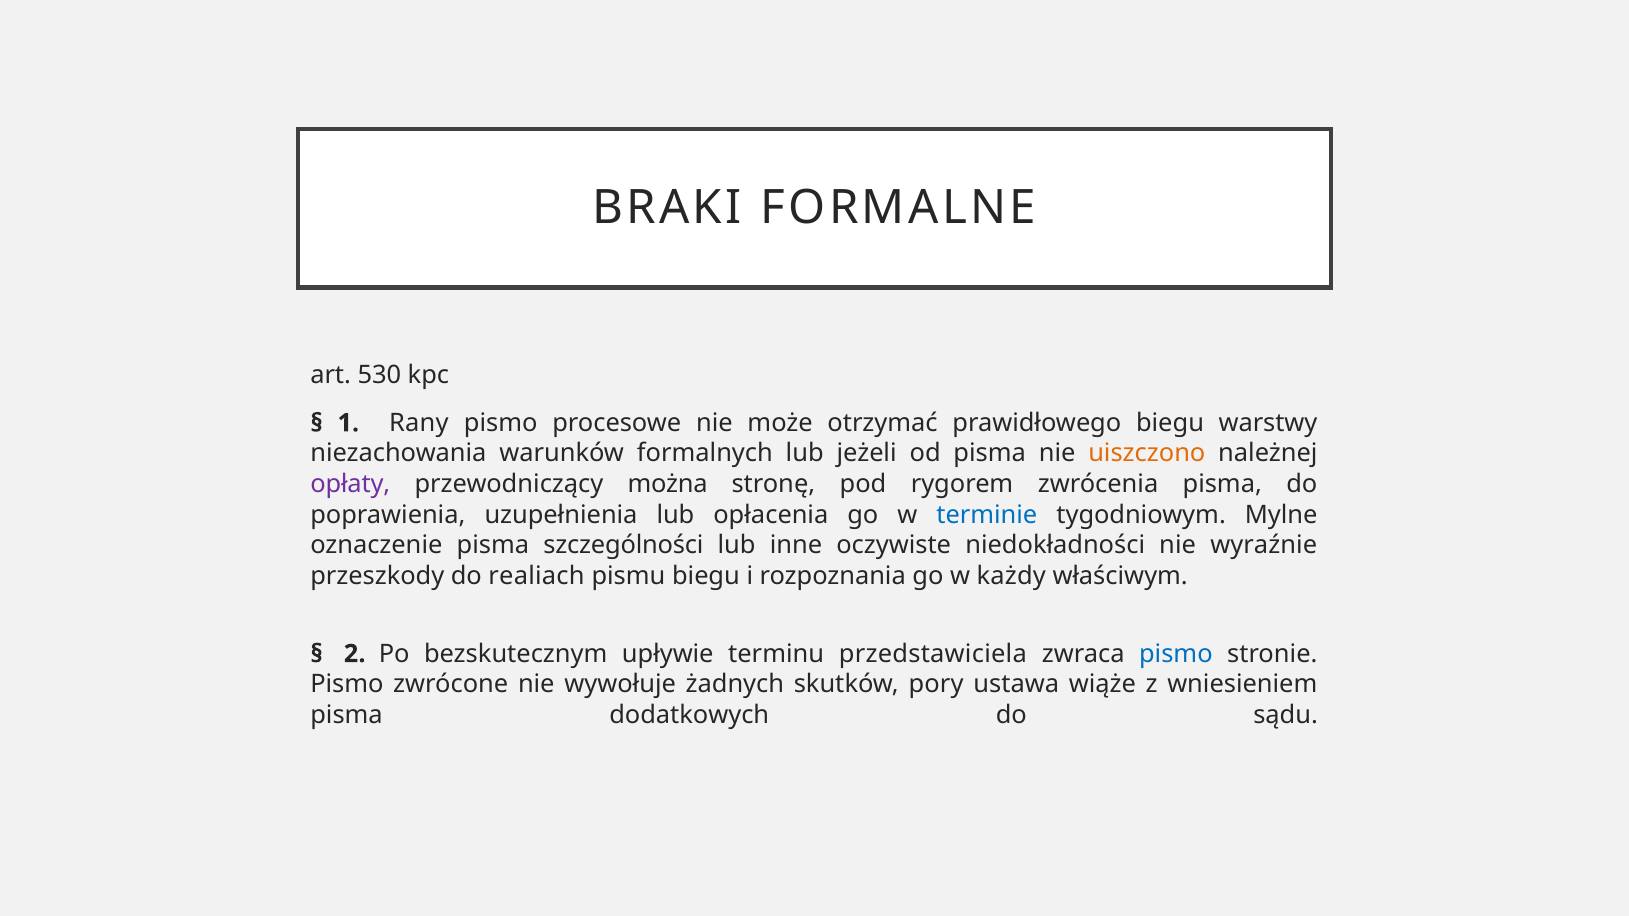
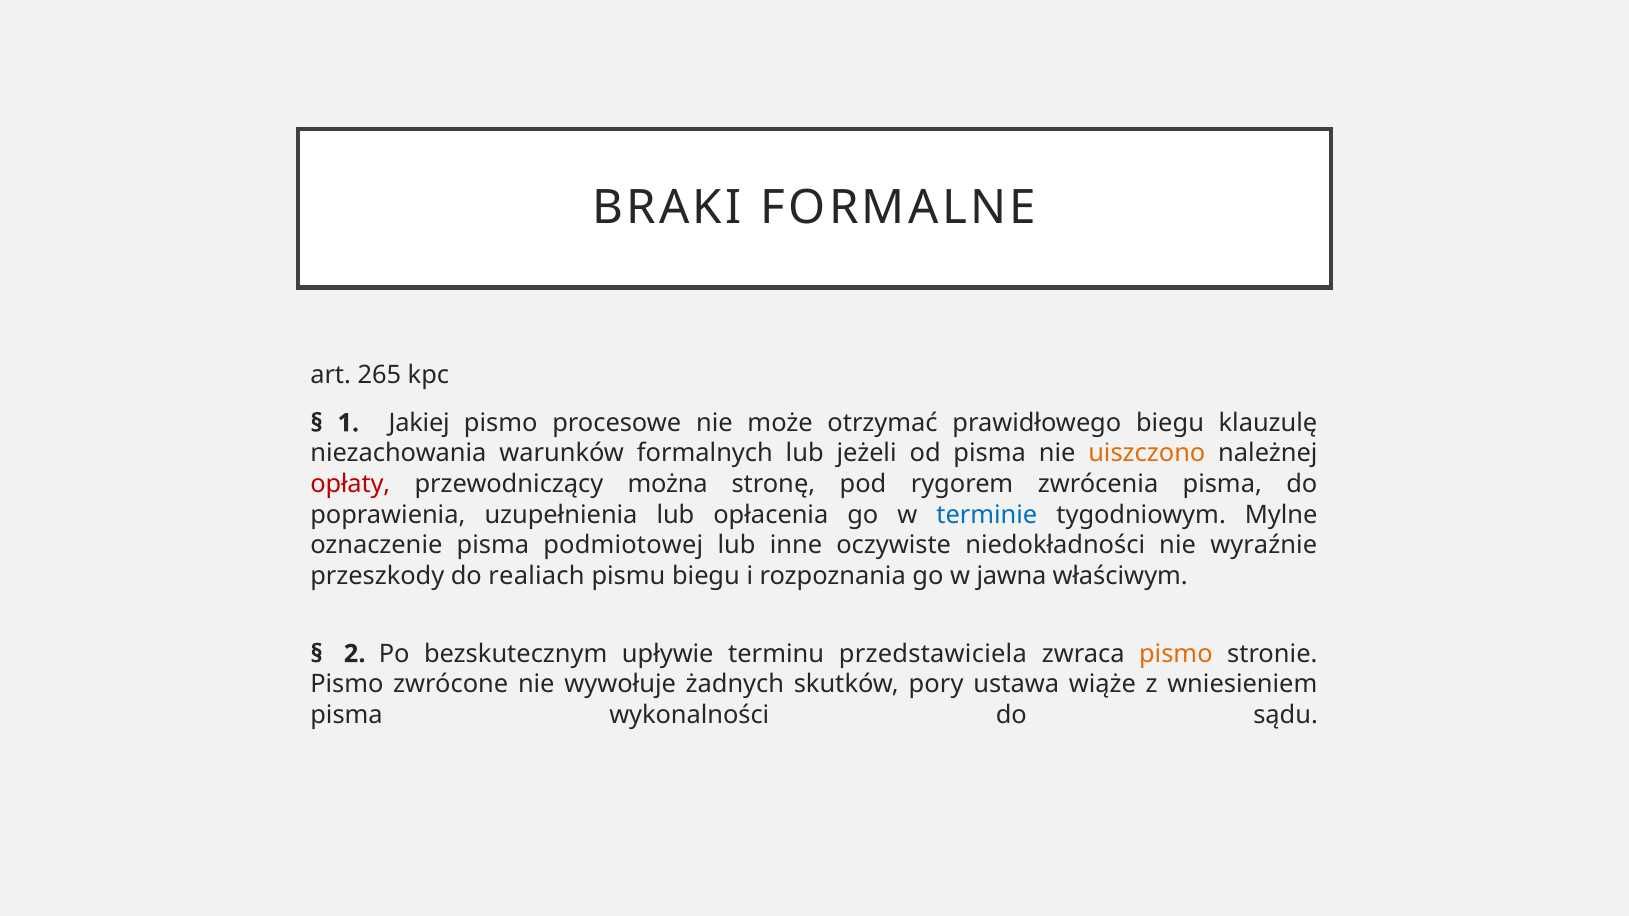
530: 530 -> 265
Rany: Rany -> Jakiej
warstwy: warstwy -> klauzulę
opłaty colour: purple -> red
szczególności: szczególności -> podmiotowej
każdy: każdy -> jawna
pismo at (1176, 654) colour: blue -> orange
dodatkowych: dodatkowych -> wykonalności
